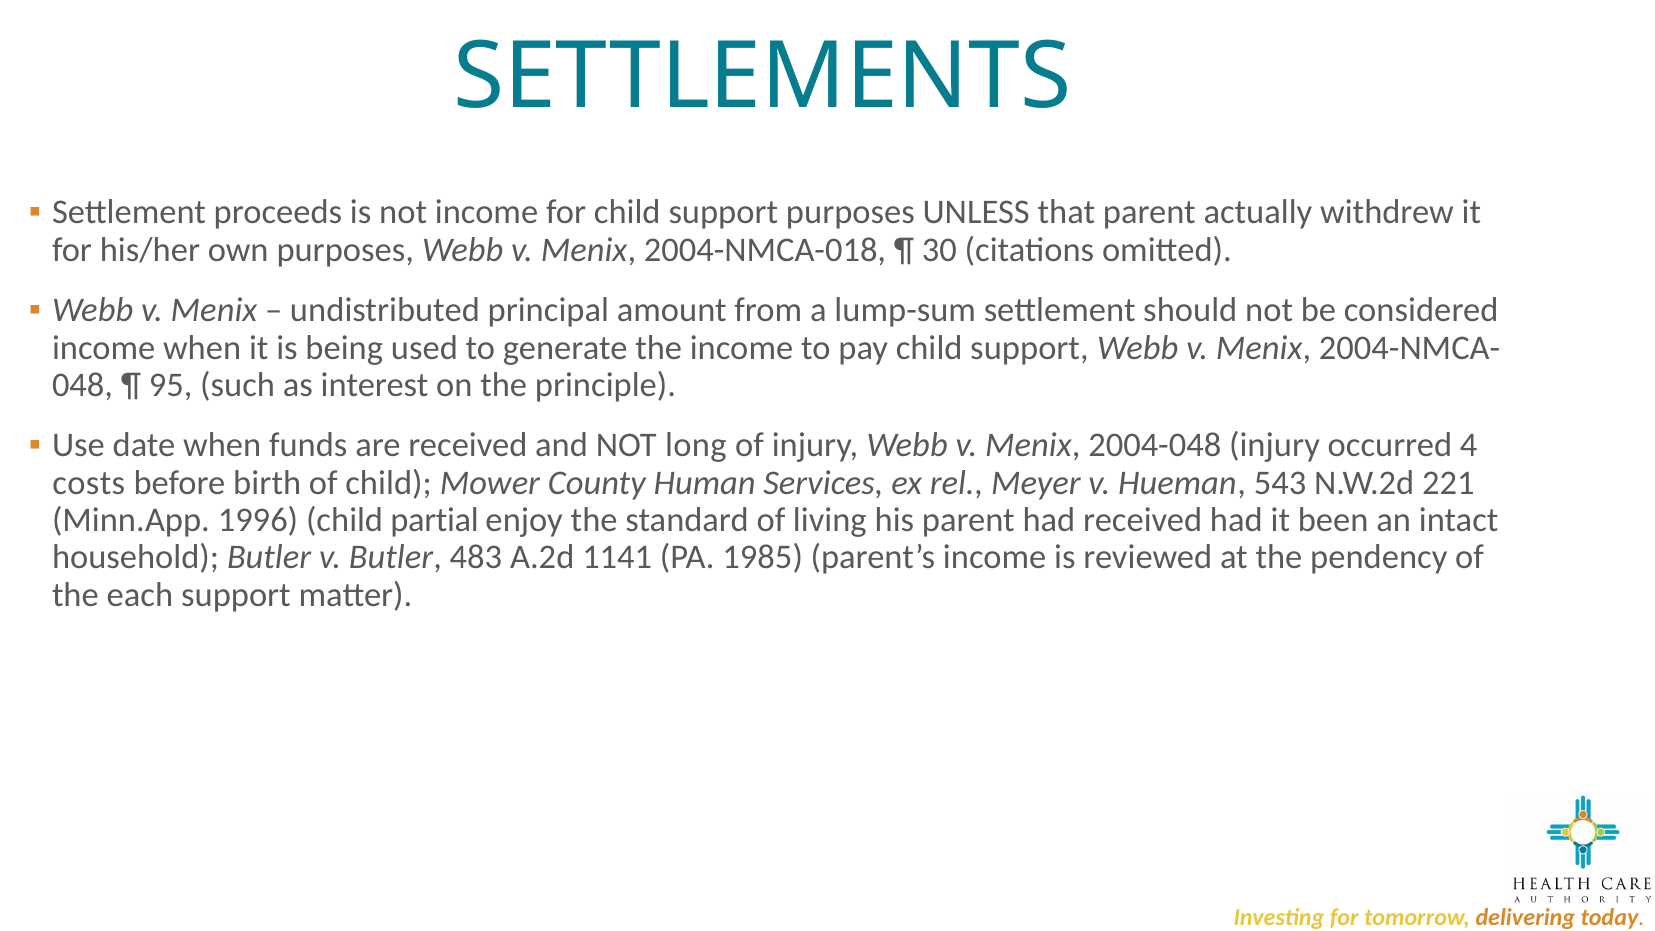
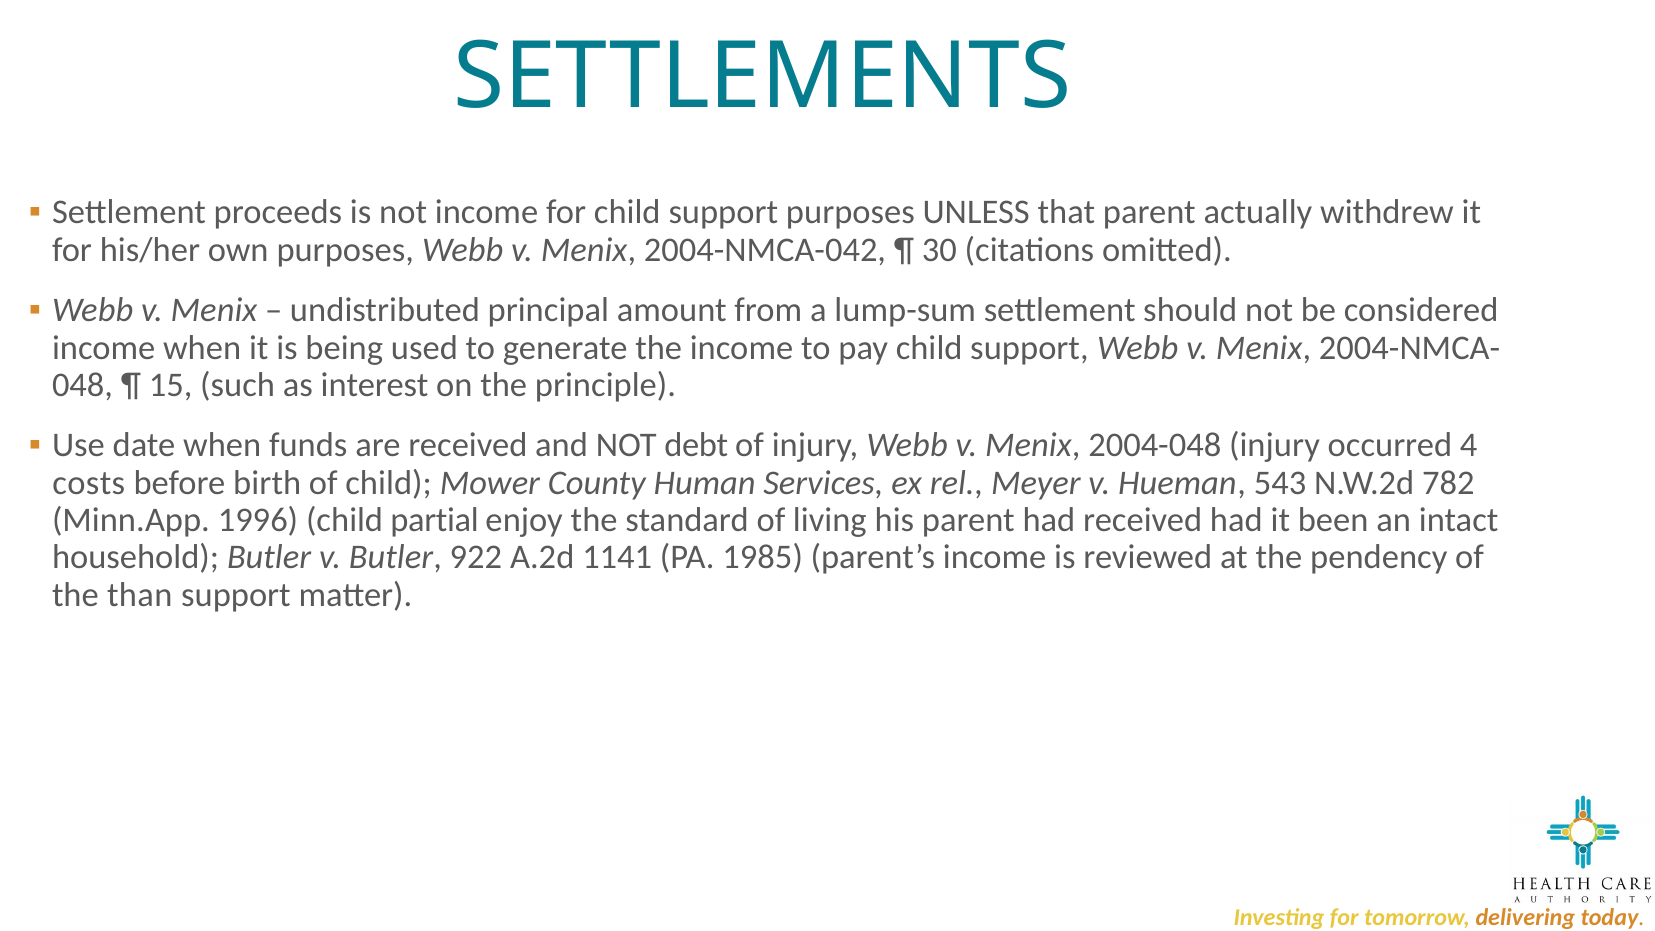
2004-NMCA-018: 2004-NMCA-018 -> 2004-NMCA-042
95: 95 -> 15
long: long -> debt
221: 221 -> 782
483: 483 -> 922
each: each -> than
